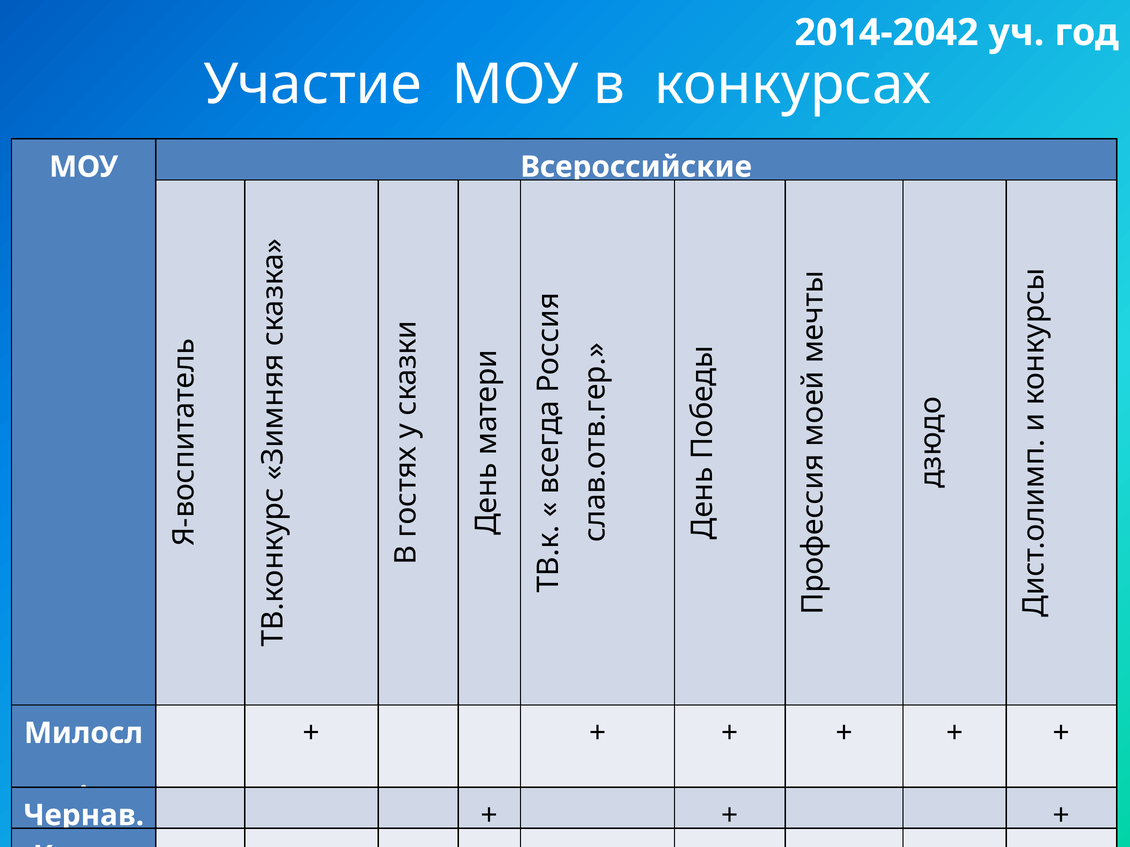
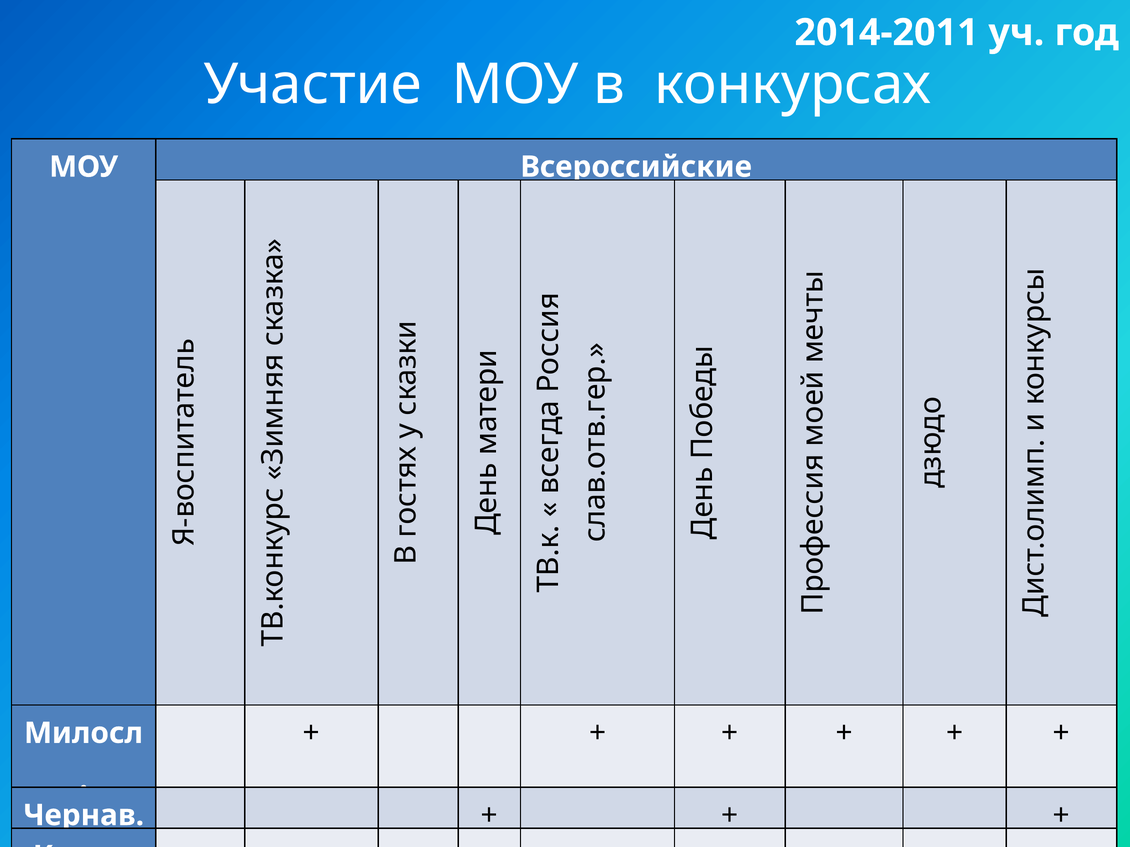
2014-2042: 2014-2042 -> 2014-2011
